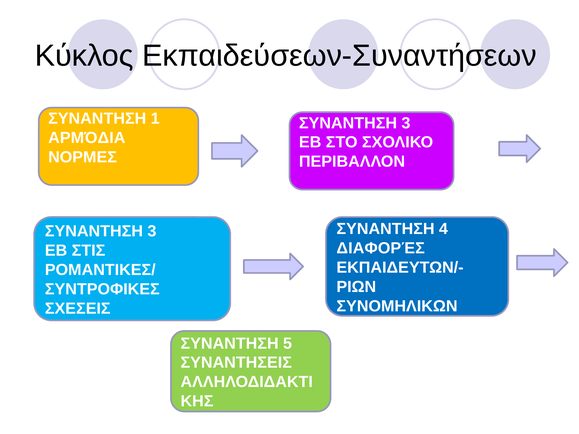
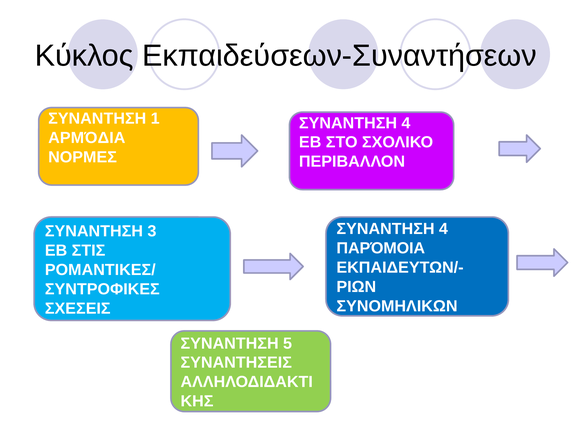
3 at (406, 123): 3 -> 4
ΔΙΑΦΟΡΈΣ: ΔΙΑΦΟΡΈΣ -> ΠΑΡΌΜΟΙΑ
